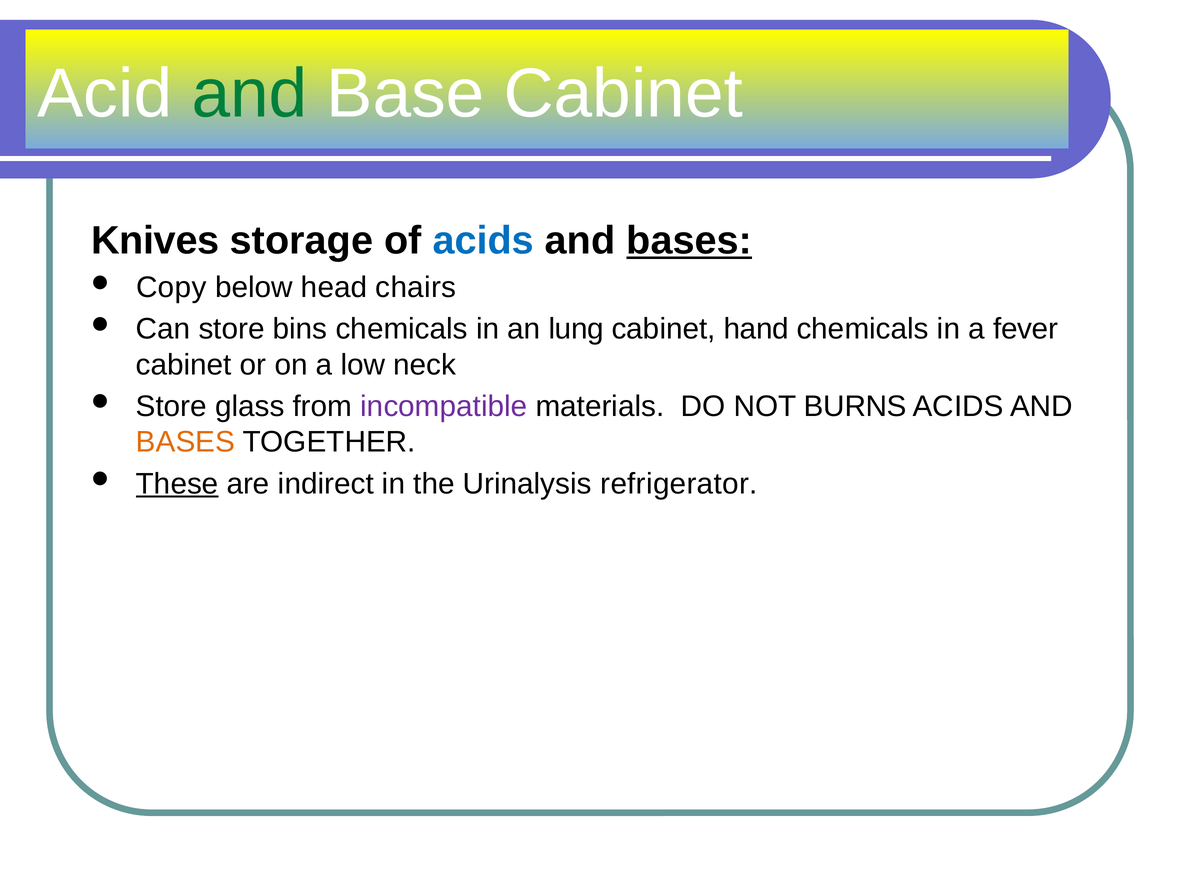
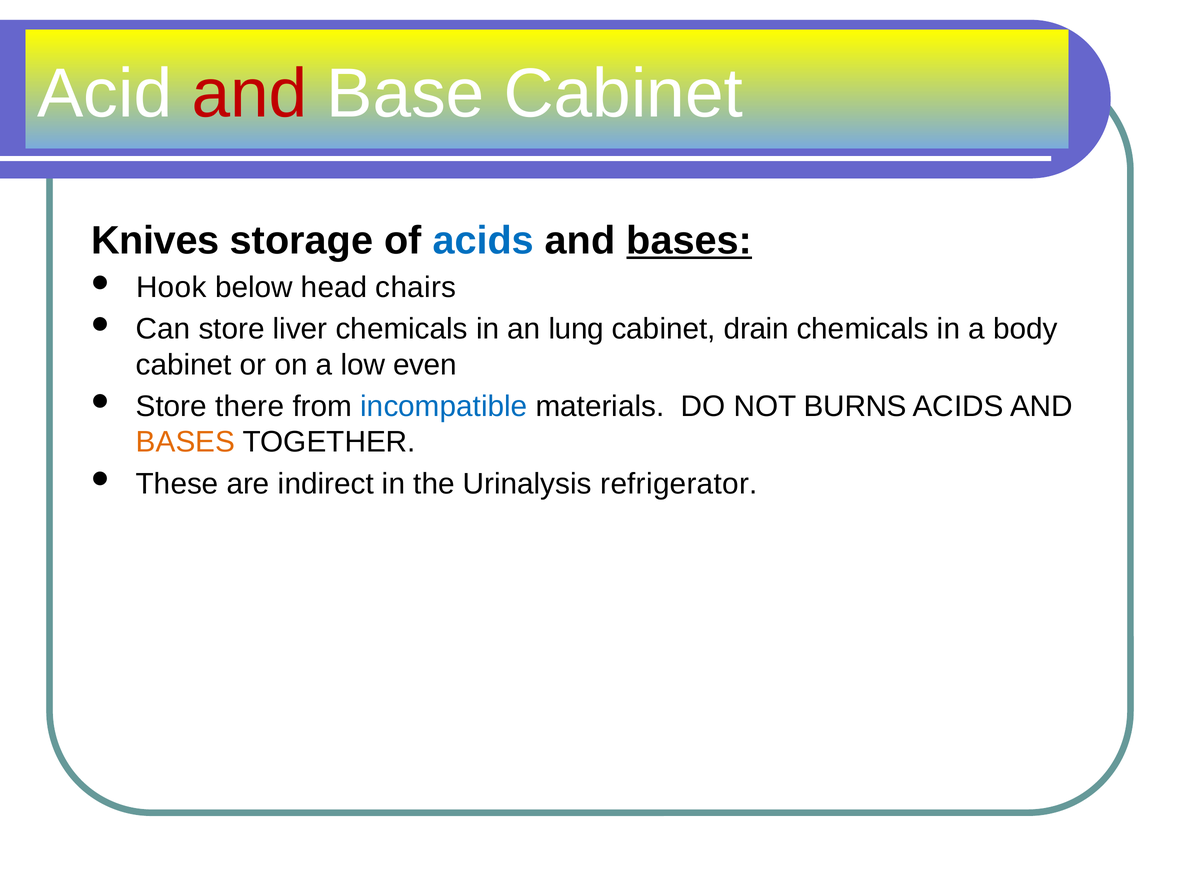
and at (249, 94) colour: green -> red
Copy: Copy -> Hook
bins: bins -> liver
hand: hand -> drain
fever: fever -> body
neck: neck -> even
glass: glass -> there
incompatible colour: purple -> blue
These underline: present -> none
